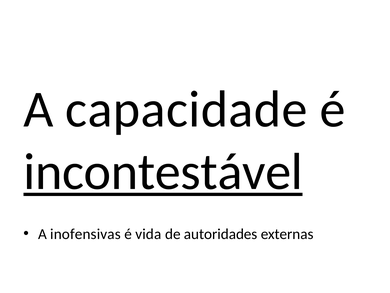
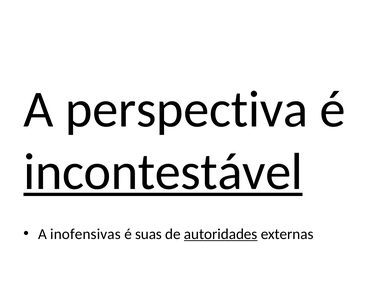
capacidade: capacidade -> perspectiva
vida: vida -> suas
autoridades underline: none -> present
